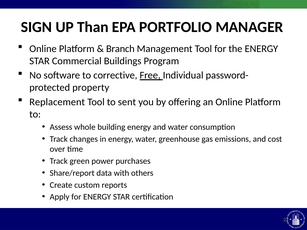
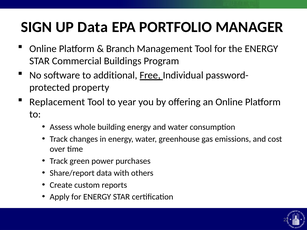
UP Than: Than -> Data
corrective: corrective -> additional
sent: sent -> year
